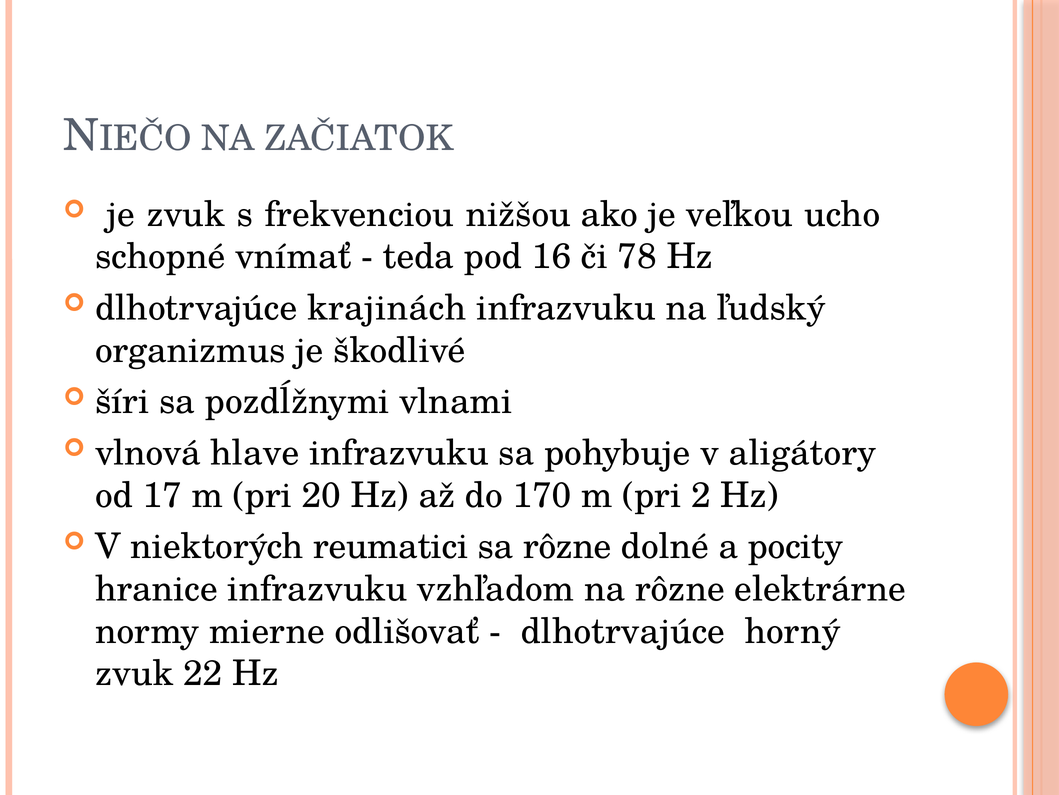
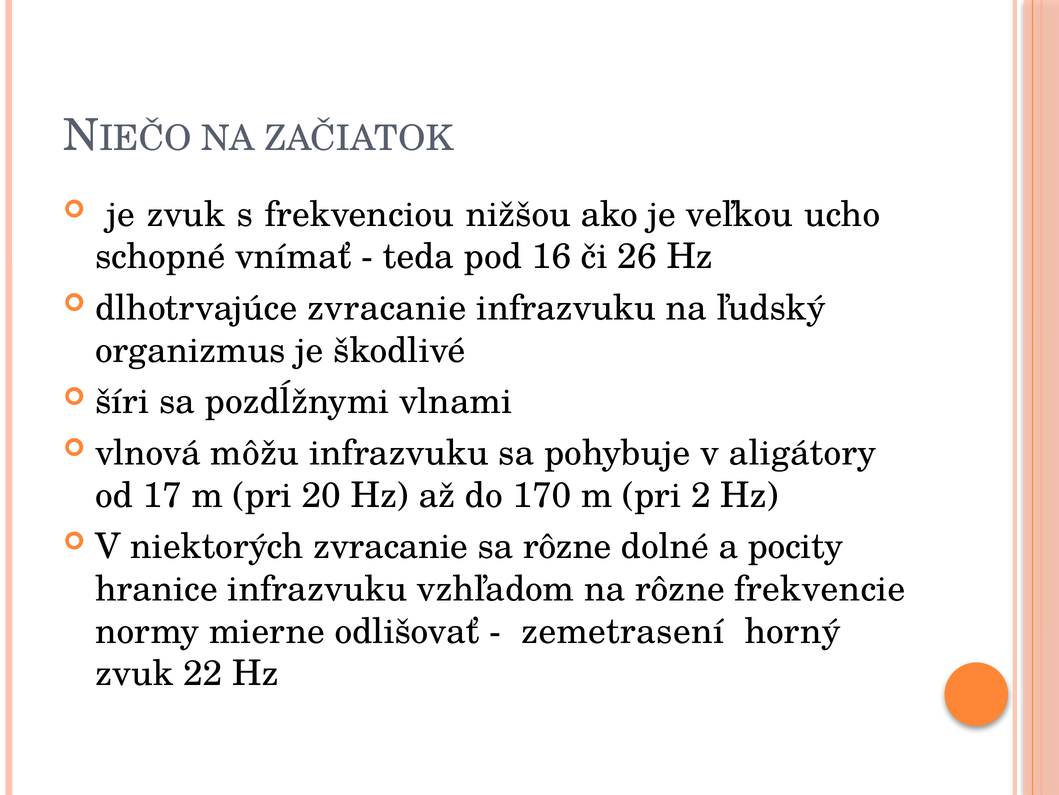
78: 78 -> 26
dlhotrvajúce krajinách: krajinách -> zvracanie
hlave: hlave -> môžu
niektorých reumatici: reumatici -> zvracanie
elektrárne: elektrárne -> frekvencie
dlhotrvajúce at (623, 631): dlhotrvajúce -> zemetrasení
